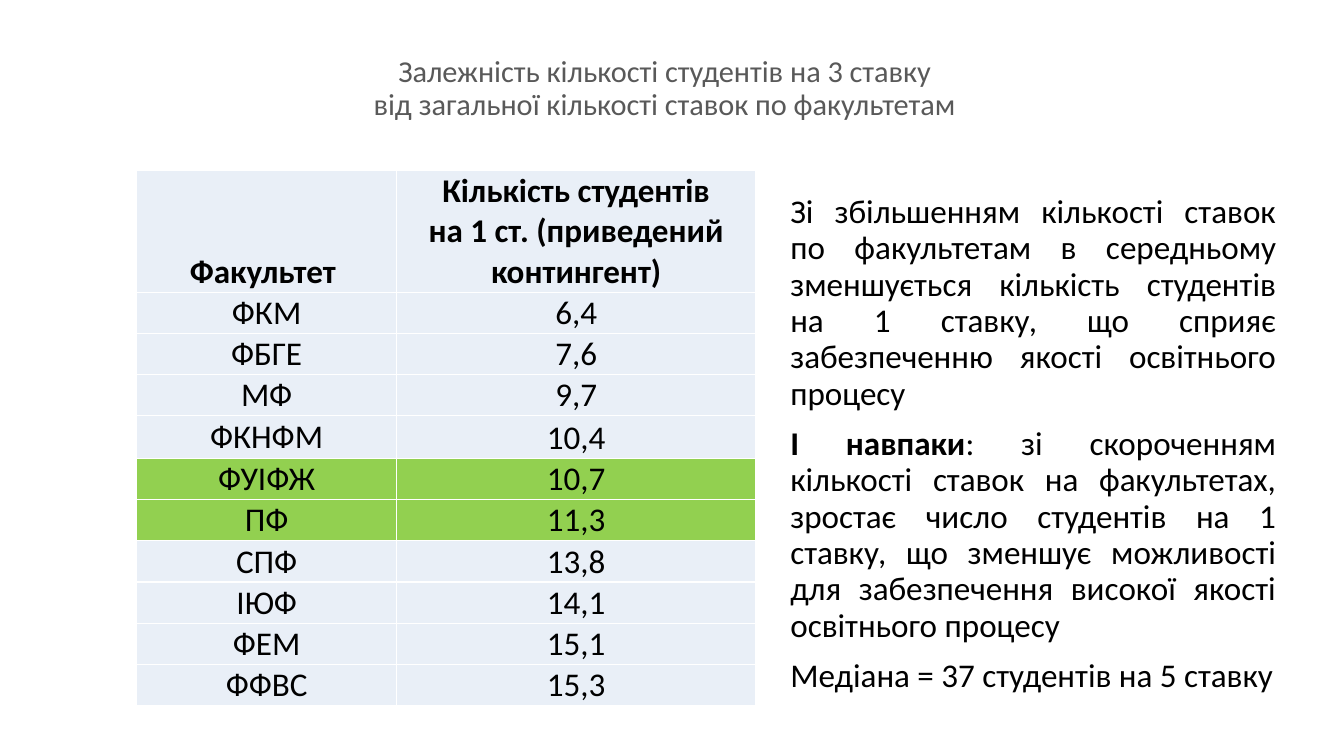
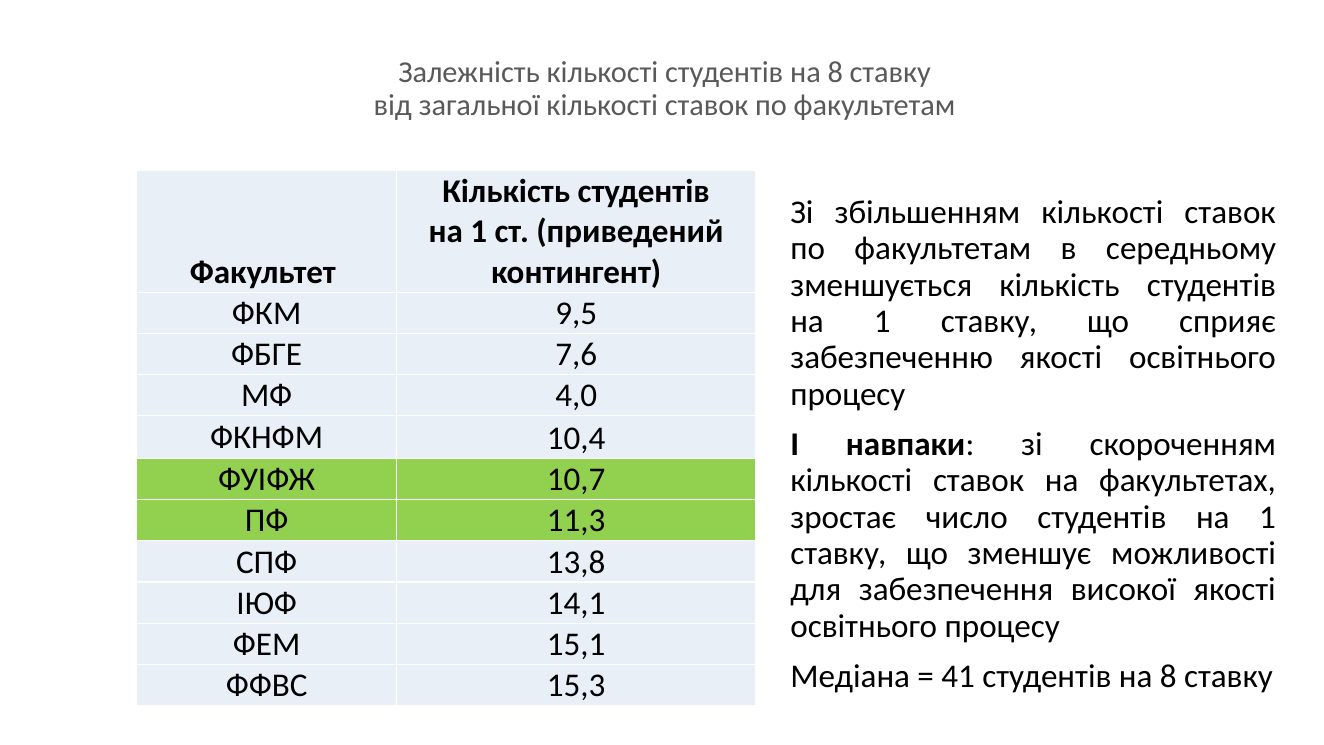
кількості студентів на 3: 3 -> 8
6,4: 6,4 -> 9,5
9,7: 9,7 -> 4,0
37: 37 -> 41
5 at (1168, 676): 5 -> 8
